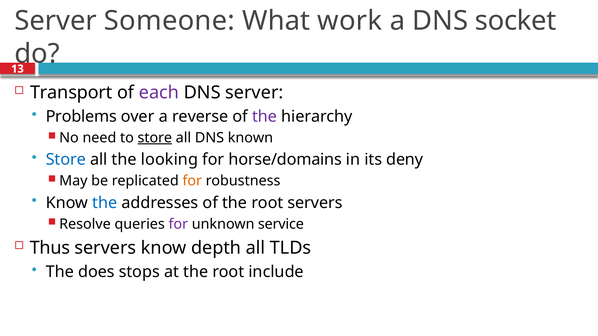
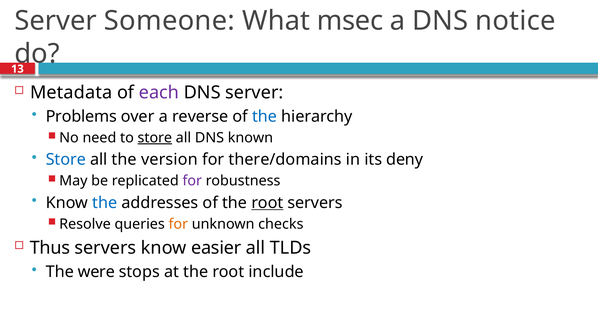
work: work -> msec
socket: socket -> notice
Transport: Transport -> Metadata
the at (265, 117) colour: purple -> blue
looking: looking -> version
horse/domains: horse/domains -> there/domains
for at (192, 181) colour: orange -> purple
root at (267, 203) underline: none -> present
for at (178, 224) colour: purple -> orange
service: service -> checks
depth: depth -> easier
does: does -> were
